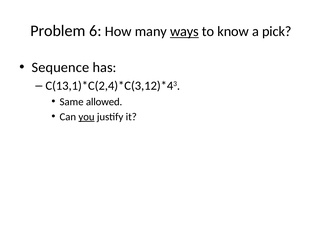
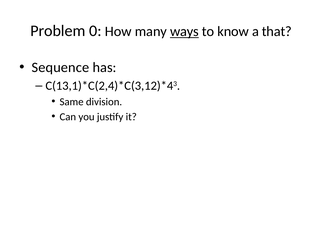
6: 6 -> 0
pick: pick -> that
allowed: allowed -> division
you underline: present -> none
